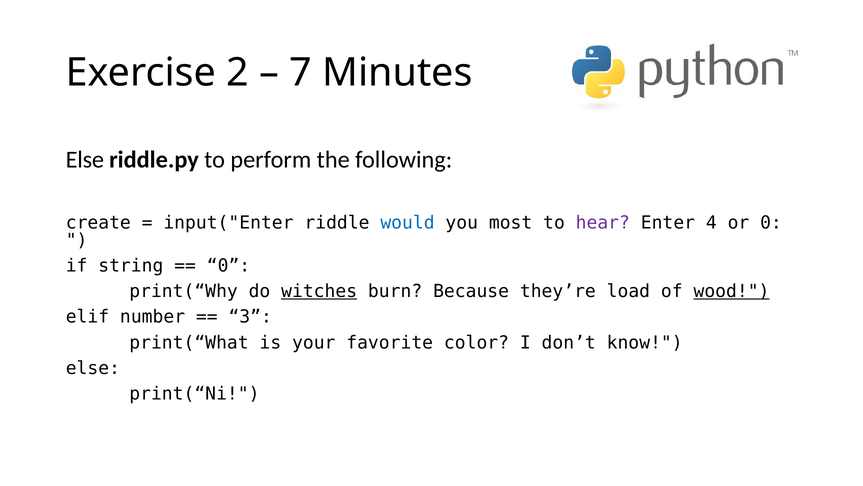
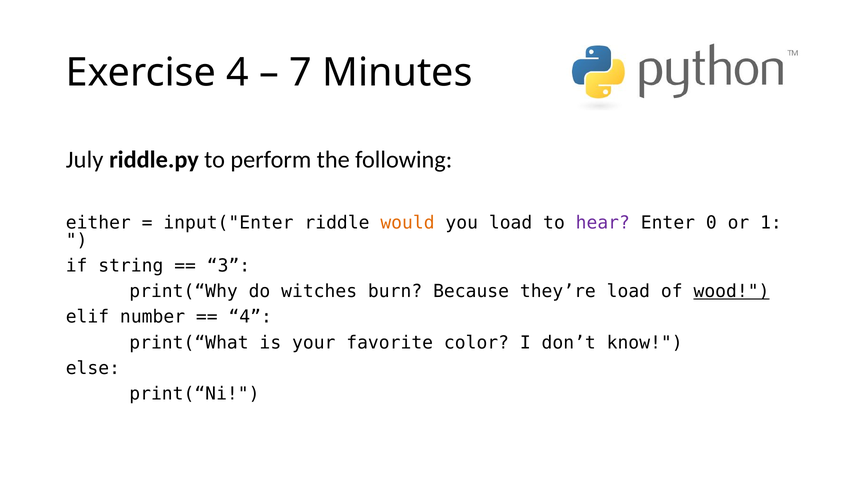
Exercise 2: 2 -> 4
Else at (85, 159): Else -> July
create: create -> either
would colour: blue -> orange
you most: most -> load
4: 4 -> 0
or 0: 0 -> 1
0 at (229, 266): 0 -> 3
witches underline: present -> none
3 at (250, 317): 3 -> 4
